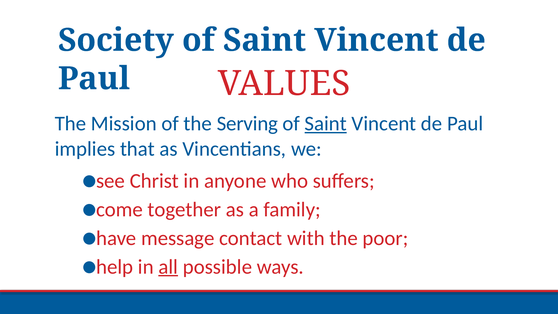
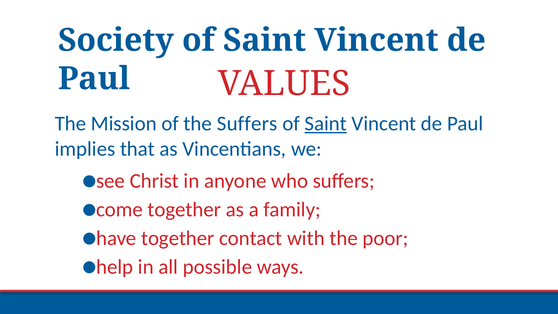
the Serving: Serving -> Suffers
message at (178, 238): message -> together
all underline: present -> none
